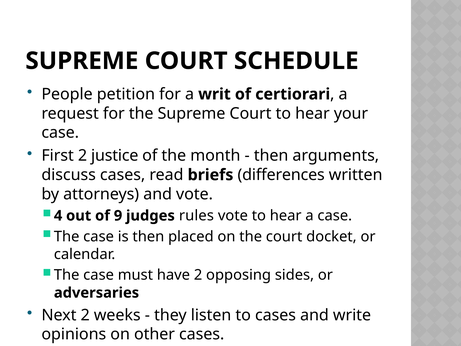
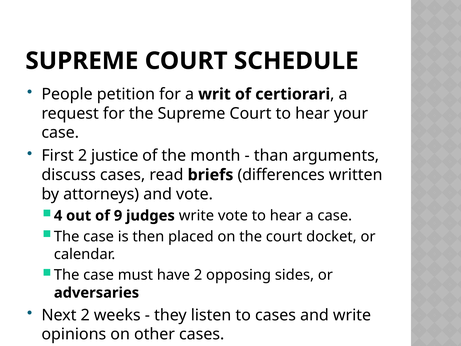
then at (271, 156): then -> than
judges rules: rules -> write
